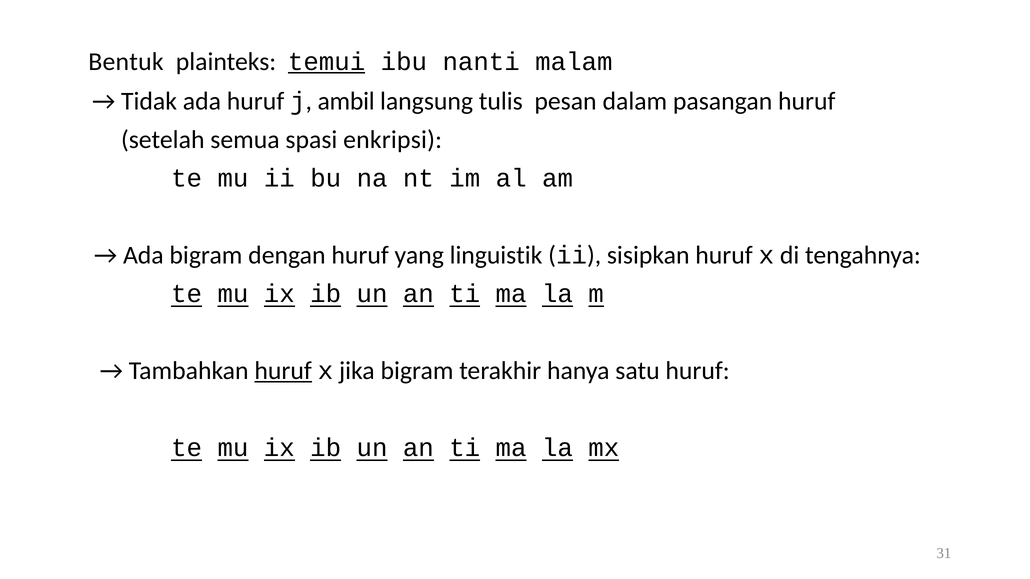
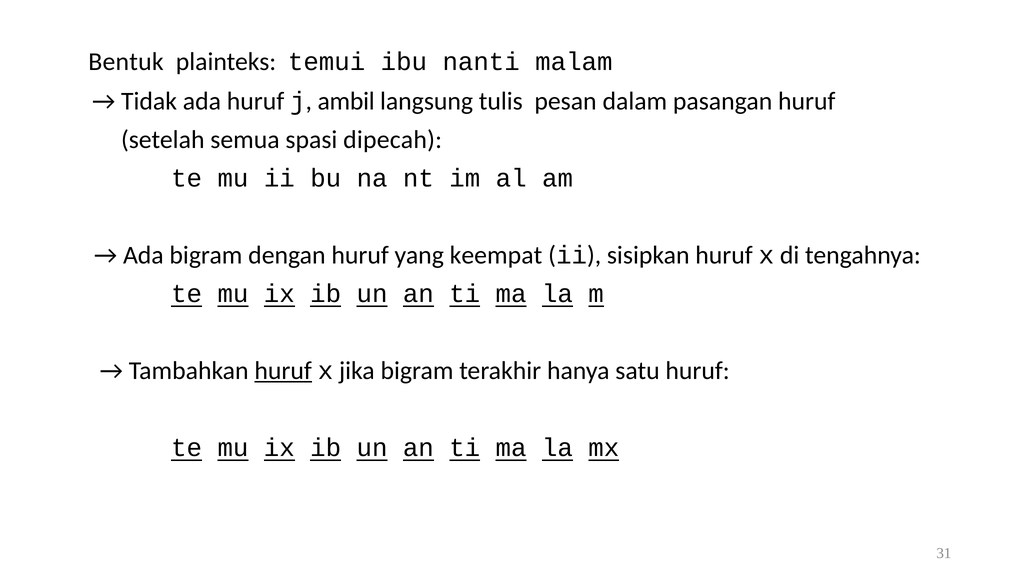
temui underline: present -> none
enkripsi: enkripsi -> dipecah
linguistik: linguistik -> keempat
